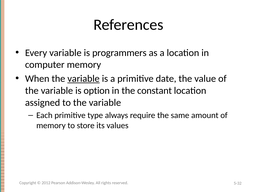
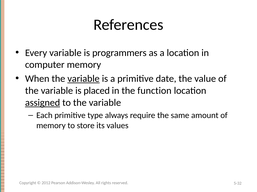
option: option -> placed
constant: constant -> function
assigned underline: none -> present
